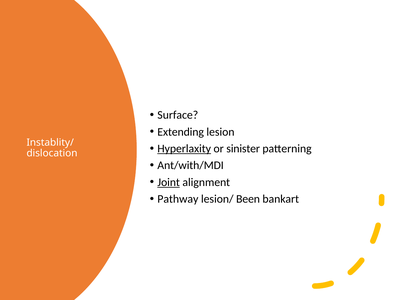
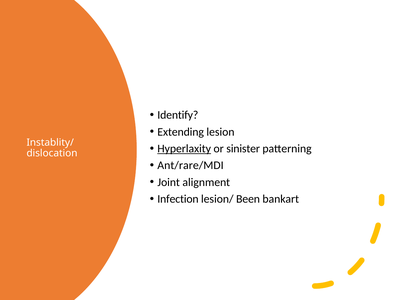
Surface: Surface -> Identify
Ant/with/MDI: Ant/with/MDI -> Ant/rare/MDI
Joint underline: present -> none
Pathway: Pathway -> Infection
